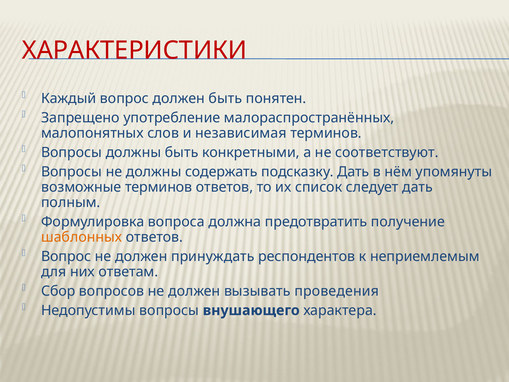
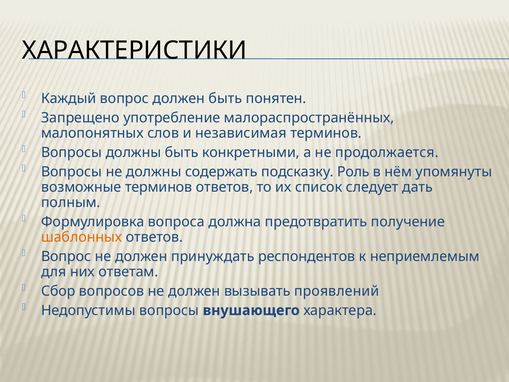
ХАРАКТЕРИСТИКИ colour: red -> black
соответствуют: соответствуют -> продолжается
подсказку Дать: Дать -> Роль
проведения: проведения -> проявлений
